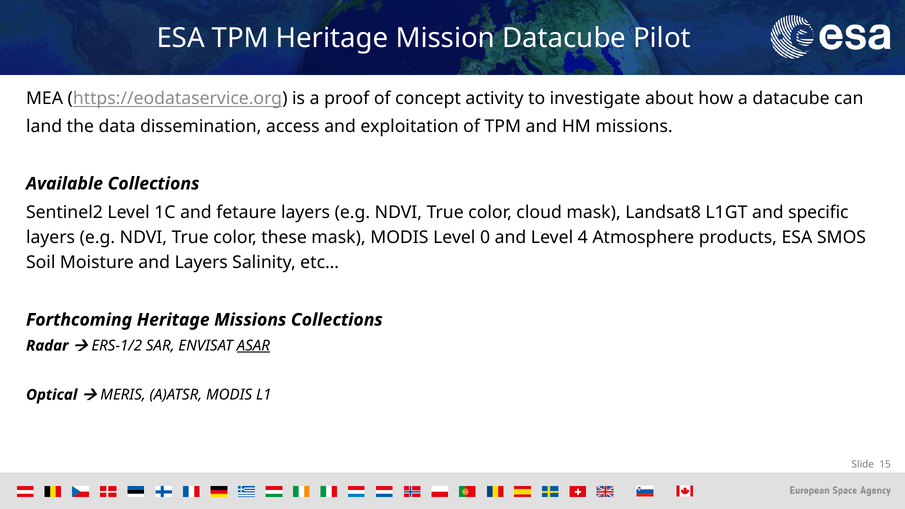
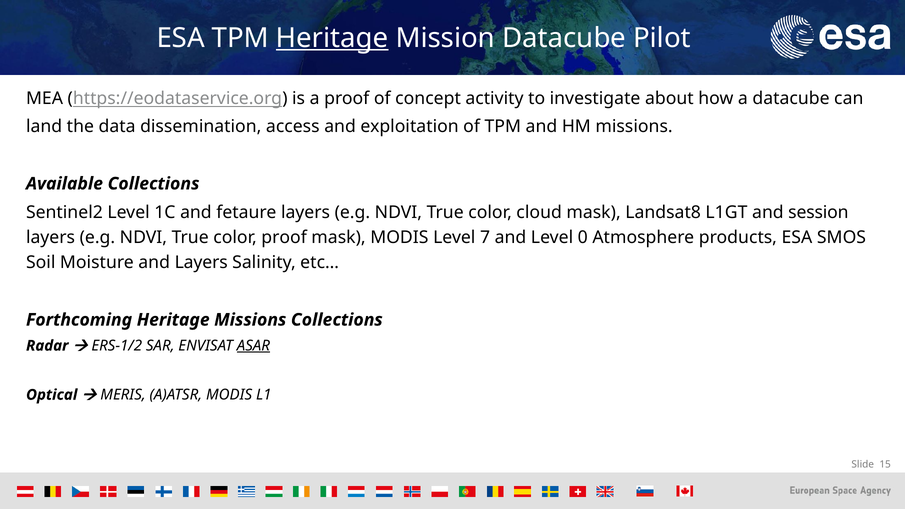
Heritage at (332, 38) underline: none -> present
specific: specific -> session
color these: these -> proof
0: 0 -> 7
4: 4 -> 0
